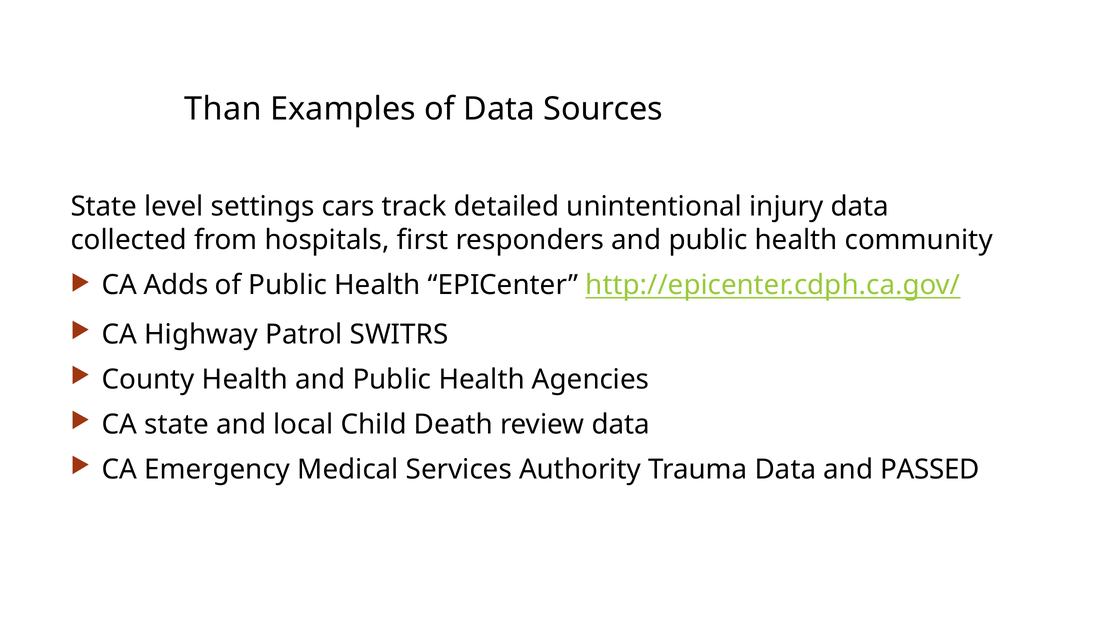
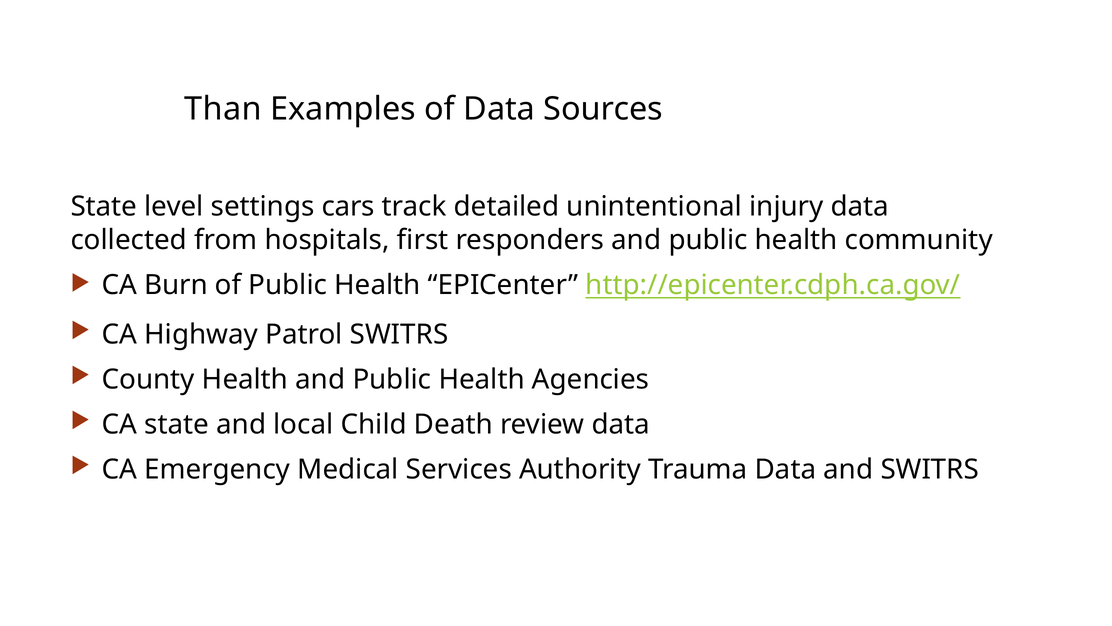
Adds: Adds -> Burn
and PASSED: PASSED -> SWITRS
